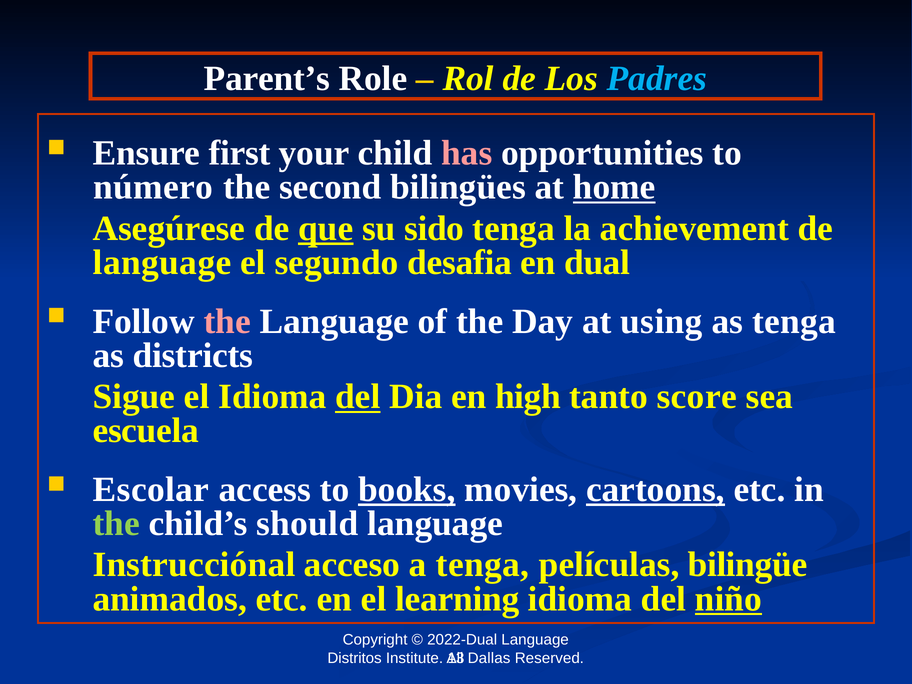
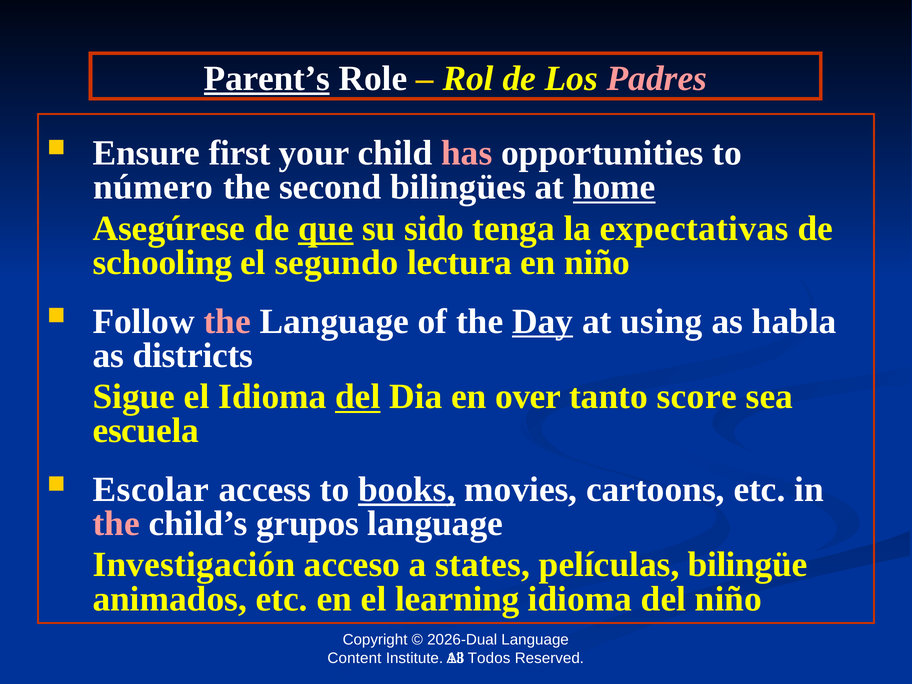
Parent’s underline: none -> present
Padres colour: light blue -> pink
achievement: achievement -> expectativas
language at (162, 263): language -> schooling
desafia: desafia -> lectura
en dual: dual -> niño
Day underline: none -> present
as tenga: tenga -> habla
high: high -> over
cartoons underline: present -> none
the at (116, 524) colour: light green -> pink
should: should -> grupos
Instrucciónal: Instrucciónal -> Investigación
a tenga: tenga -> states
niño at (728, 599) underline: present -> none
2022-Dual: 2022-Dual -> 2026-Dual
Distritos: Distritos -> Content
Dallas: Dallas -> Todos
